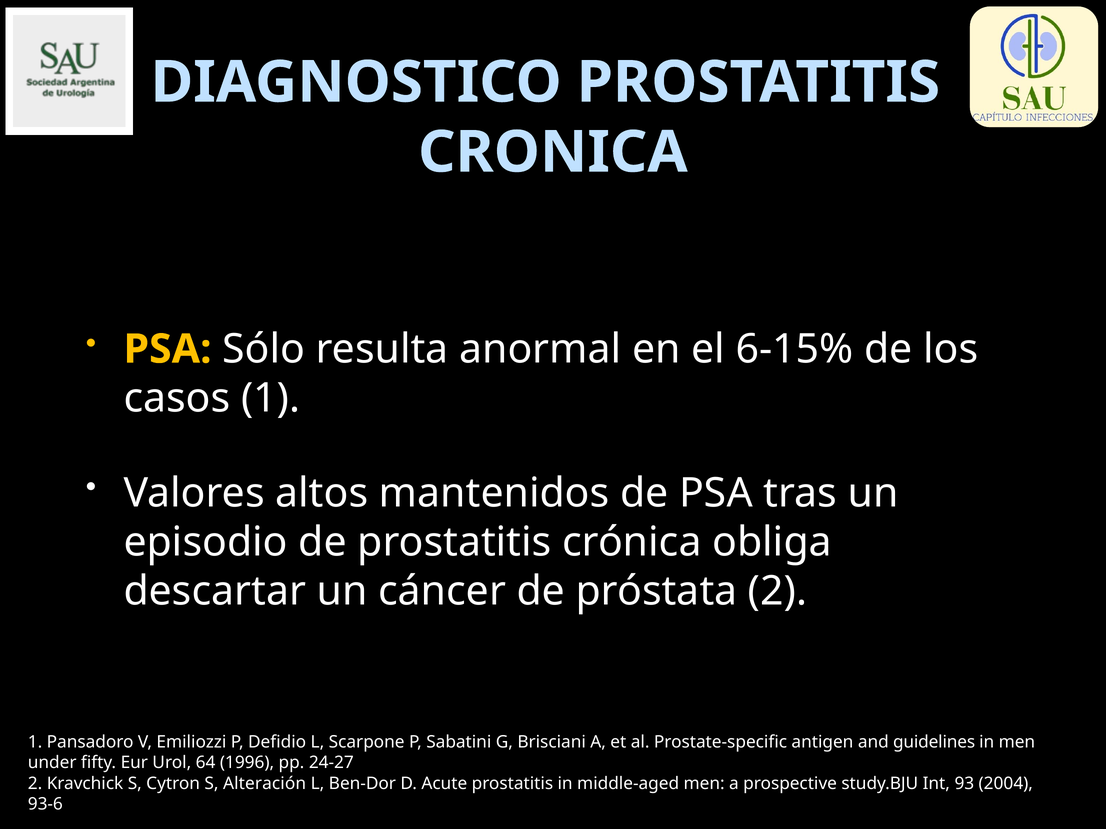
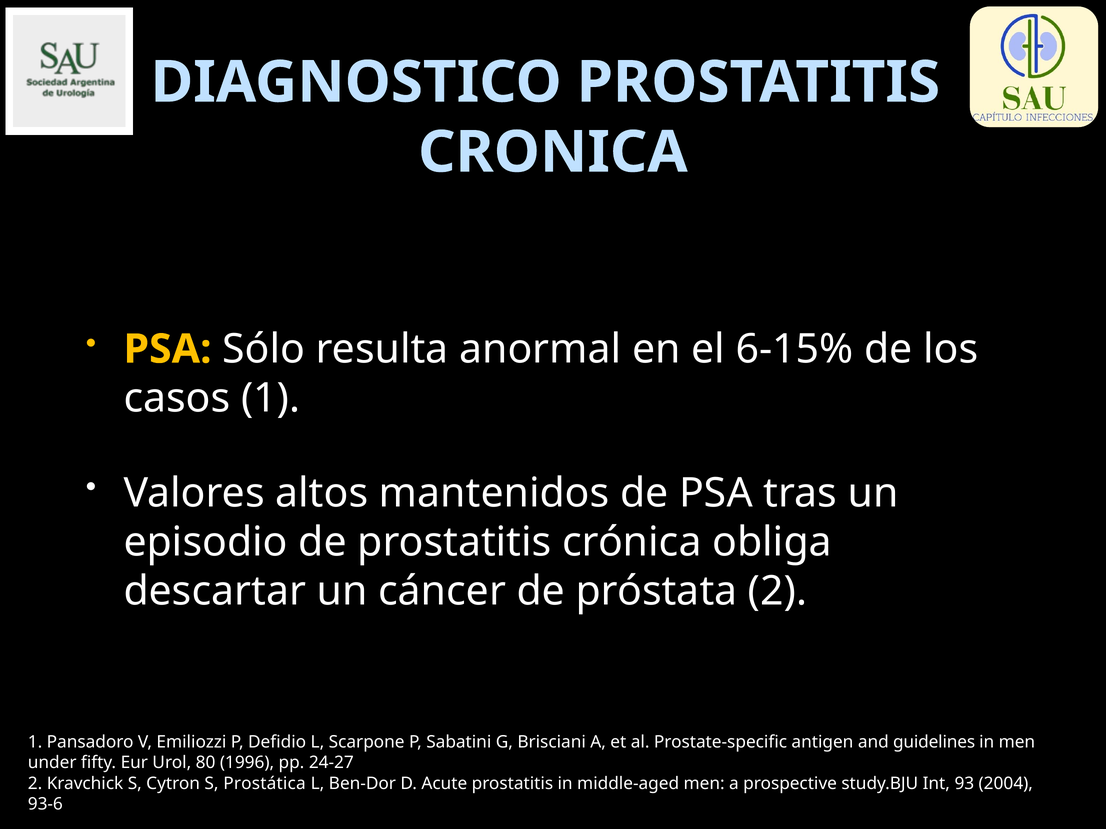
64: 64 -> 80
Alteración: Alteración -> Prostática
